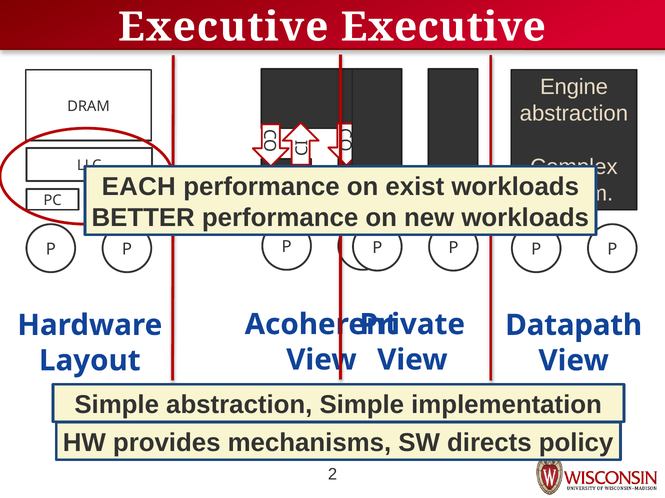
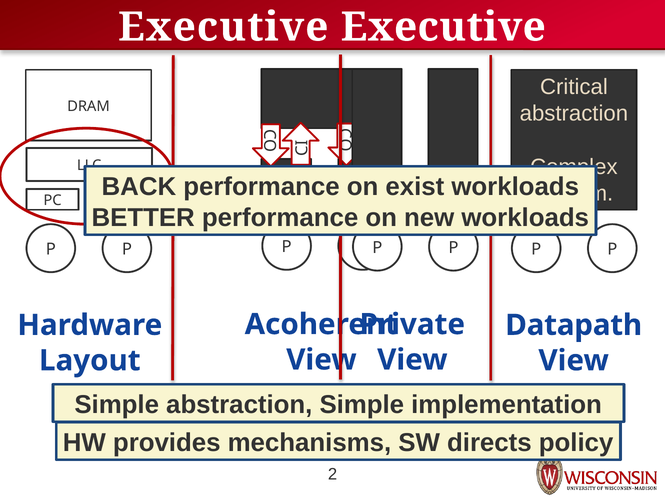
Engine: Engine -> Critical
EACH: EACH -> BACK
